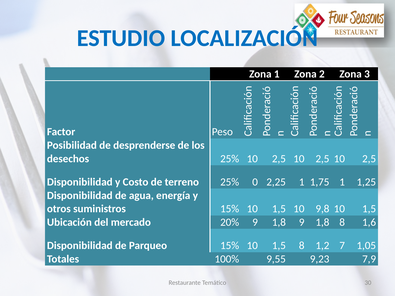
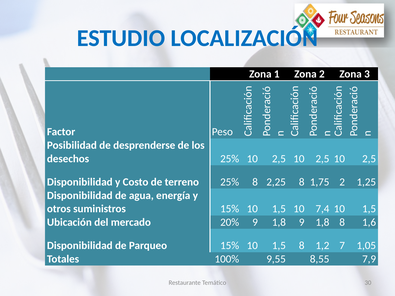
25% 0: 0 -> 8
2,25 1: 1 -> 8
1,75 1: 1 -> 2
9,8: 9,8 -> 7,4
9,23: 9,23 -> 8,55
